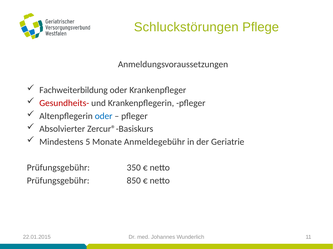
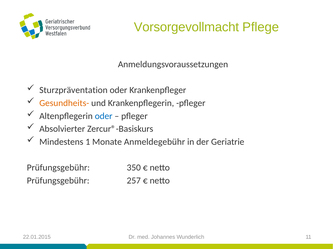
Schluckstörungen: Schluckstörungen -> Vorsorgevollmacht
Fachweiterbildung: Fachweiterbildung -> Sturzpräventation
Gesundheits- colour: red -> orange
5: 5 -> 1
850: 850 -> 257
